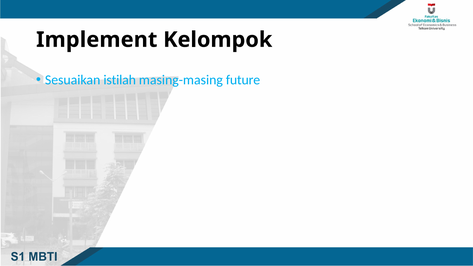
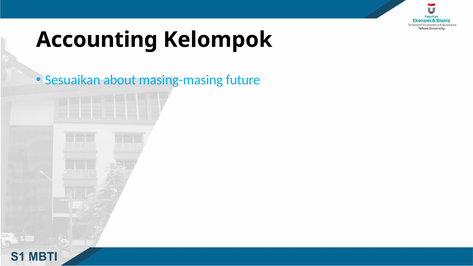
Implement: Implement -> Accounting
istilah: istilah -> about
